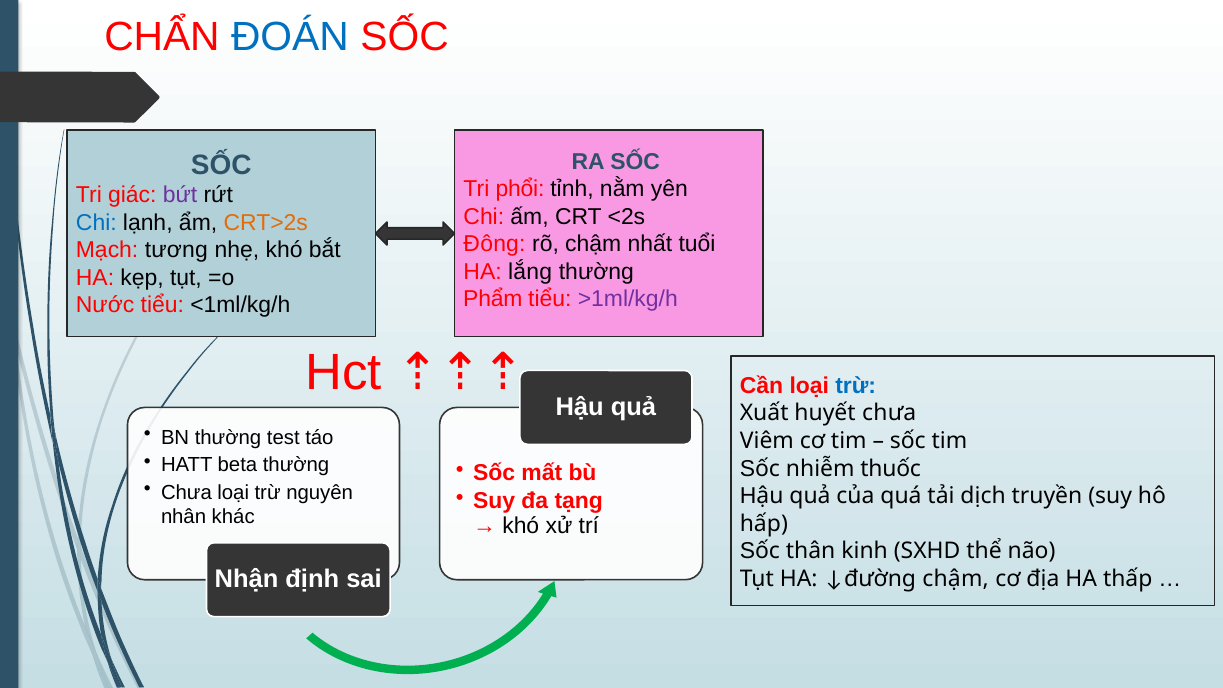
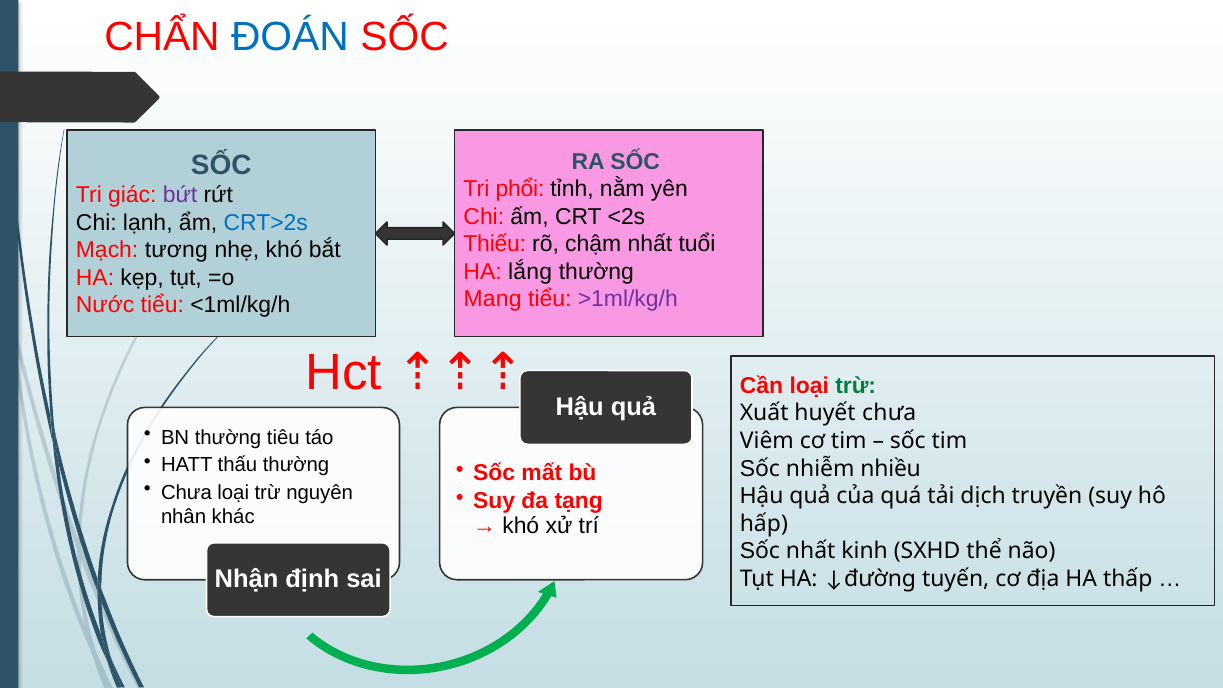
Chi at (96, 223) colour: blue -> black
CRT>2s colour: orange -> blue
Đông: Đông -> Thiếu
Phẩm: Phẩm -> Mang
trừ at (856, 386) colour: blue -> green
test: test -> tiêu
beta: beta -> thấu
thuốc: thuốc -> nhiều
thân at (811, 551): thân -> nhất
chậm at (956, 578): chậm -> tuyến
